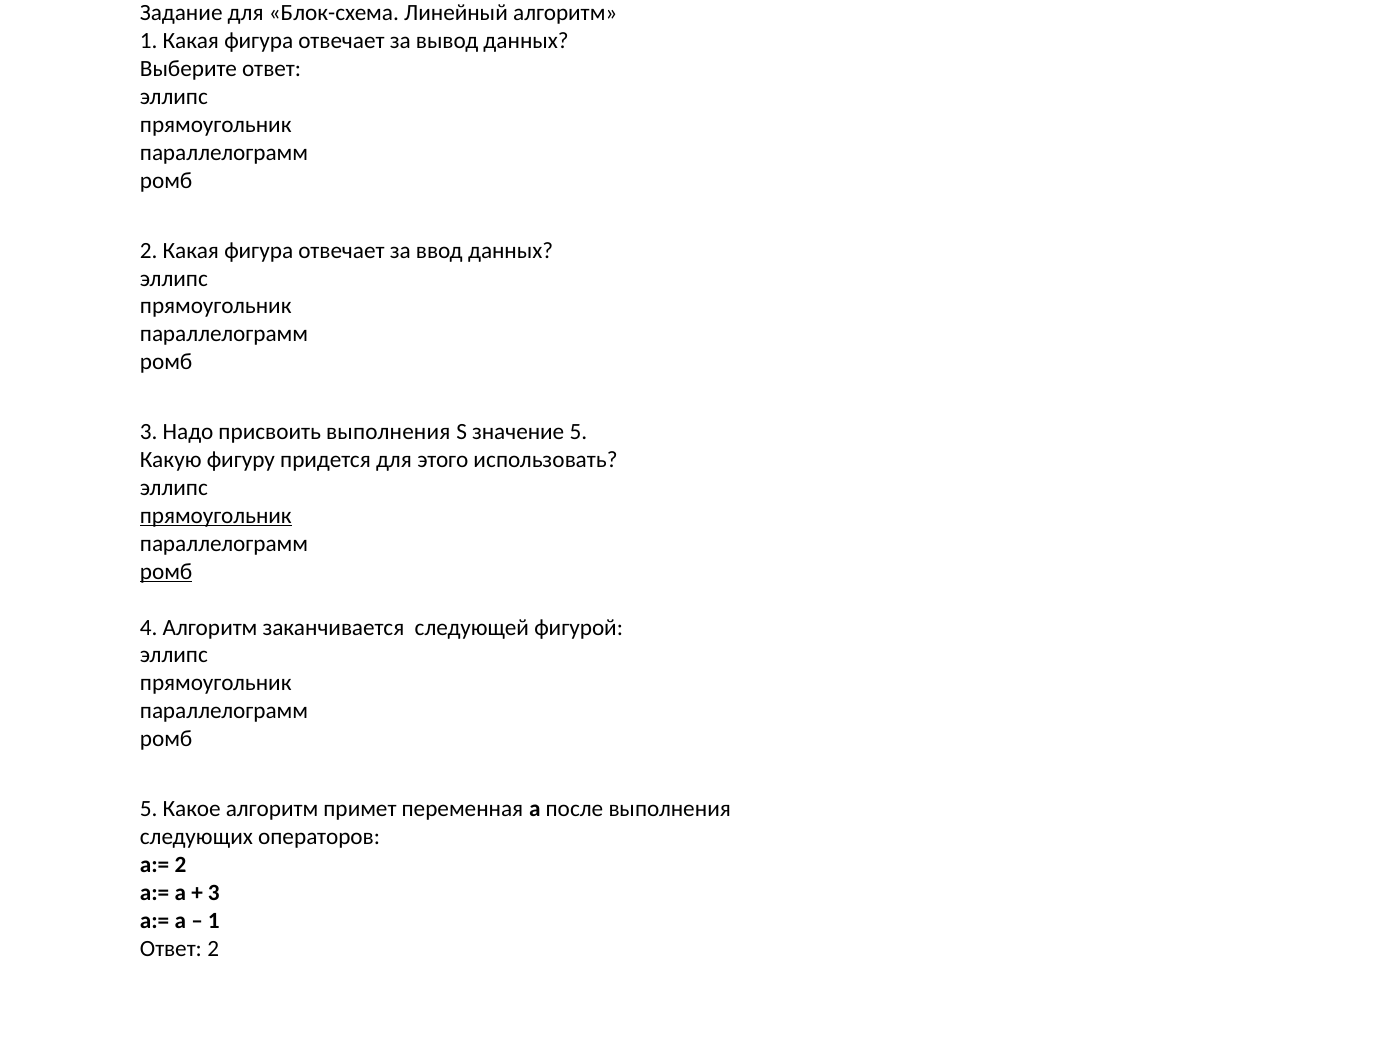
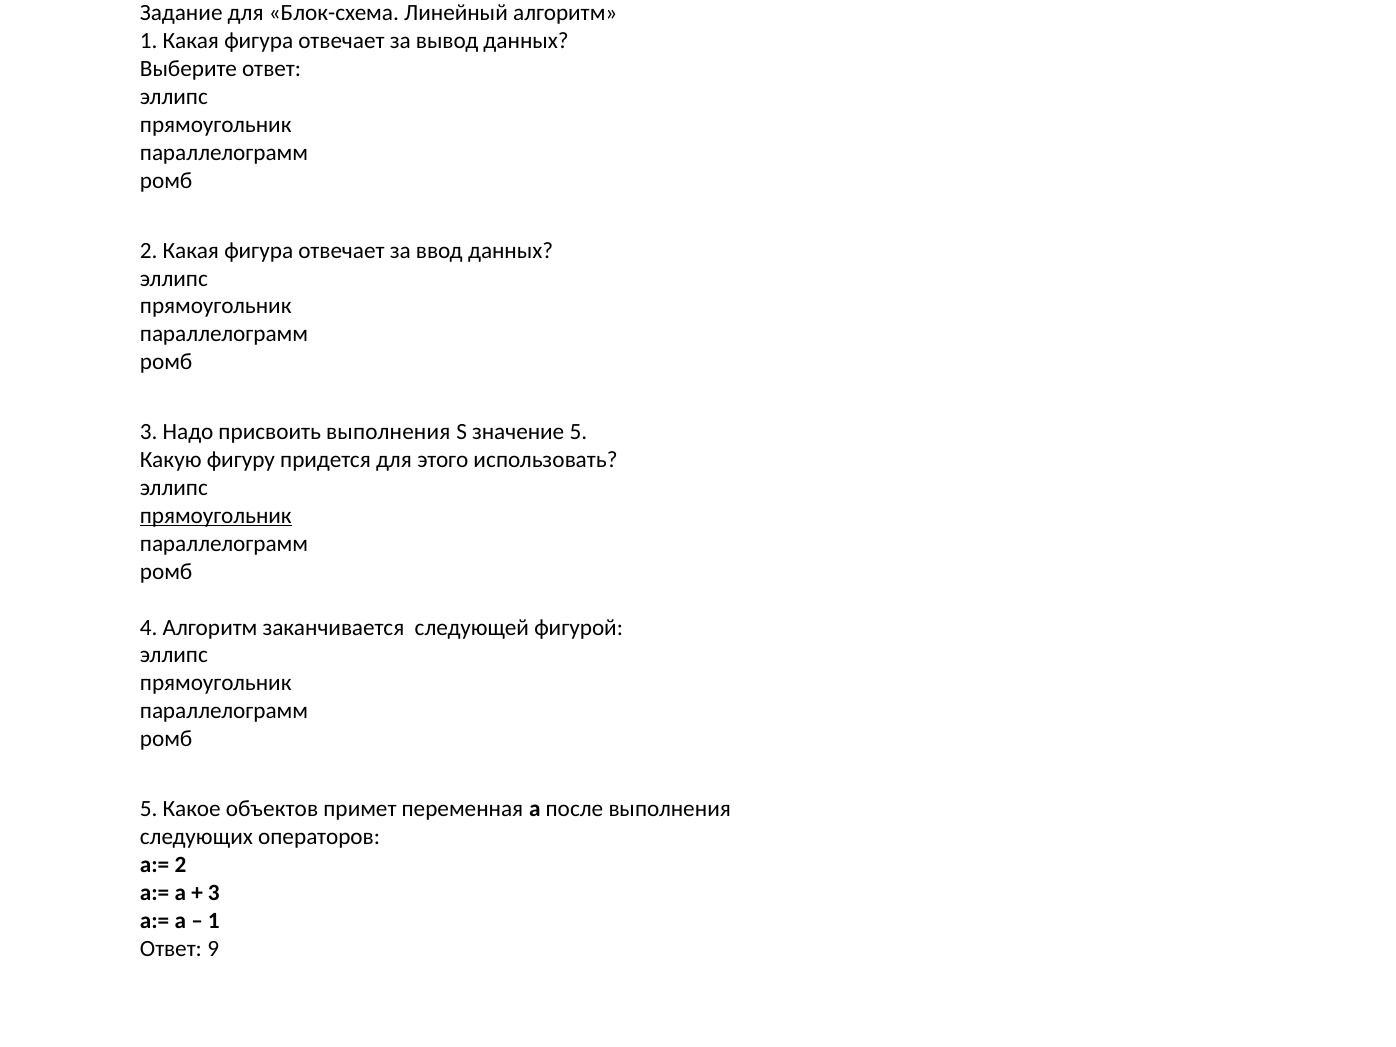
ромб at (166, 572) underline: present -> none
Какое алгоритм: алгоритм -> объектов
Ответ 2: 2 -> 9
